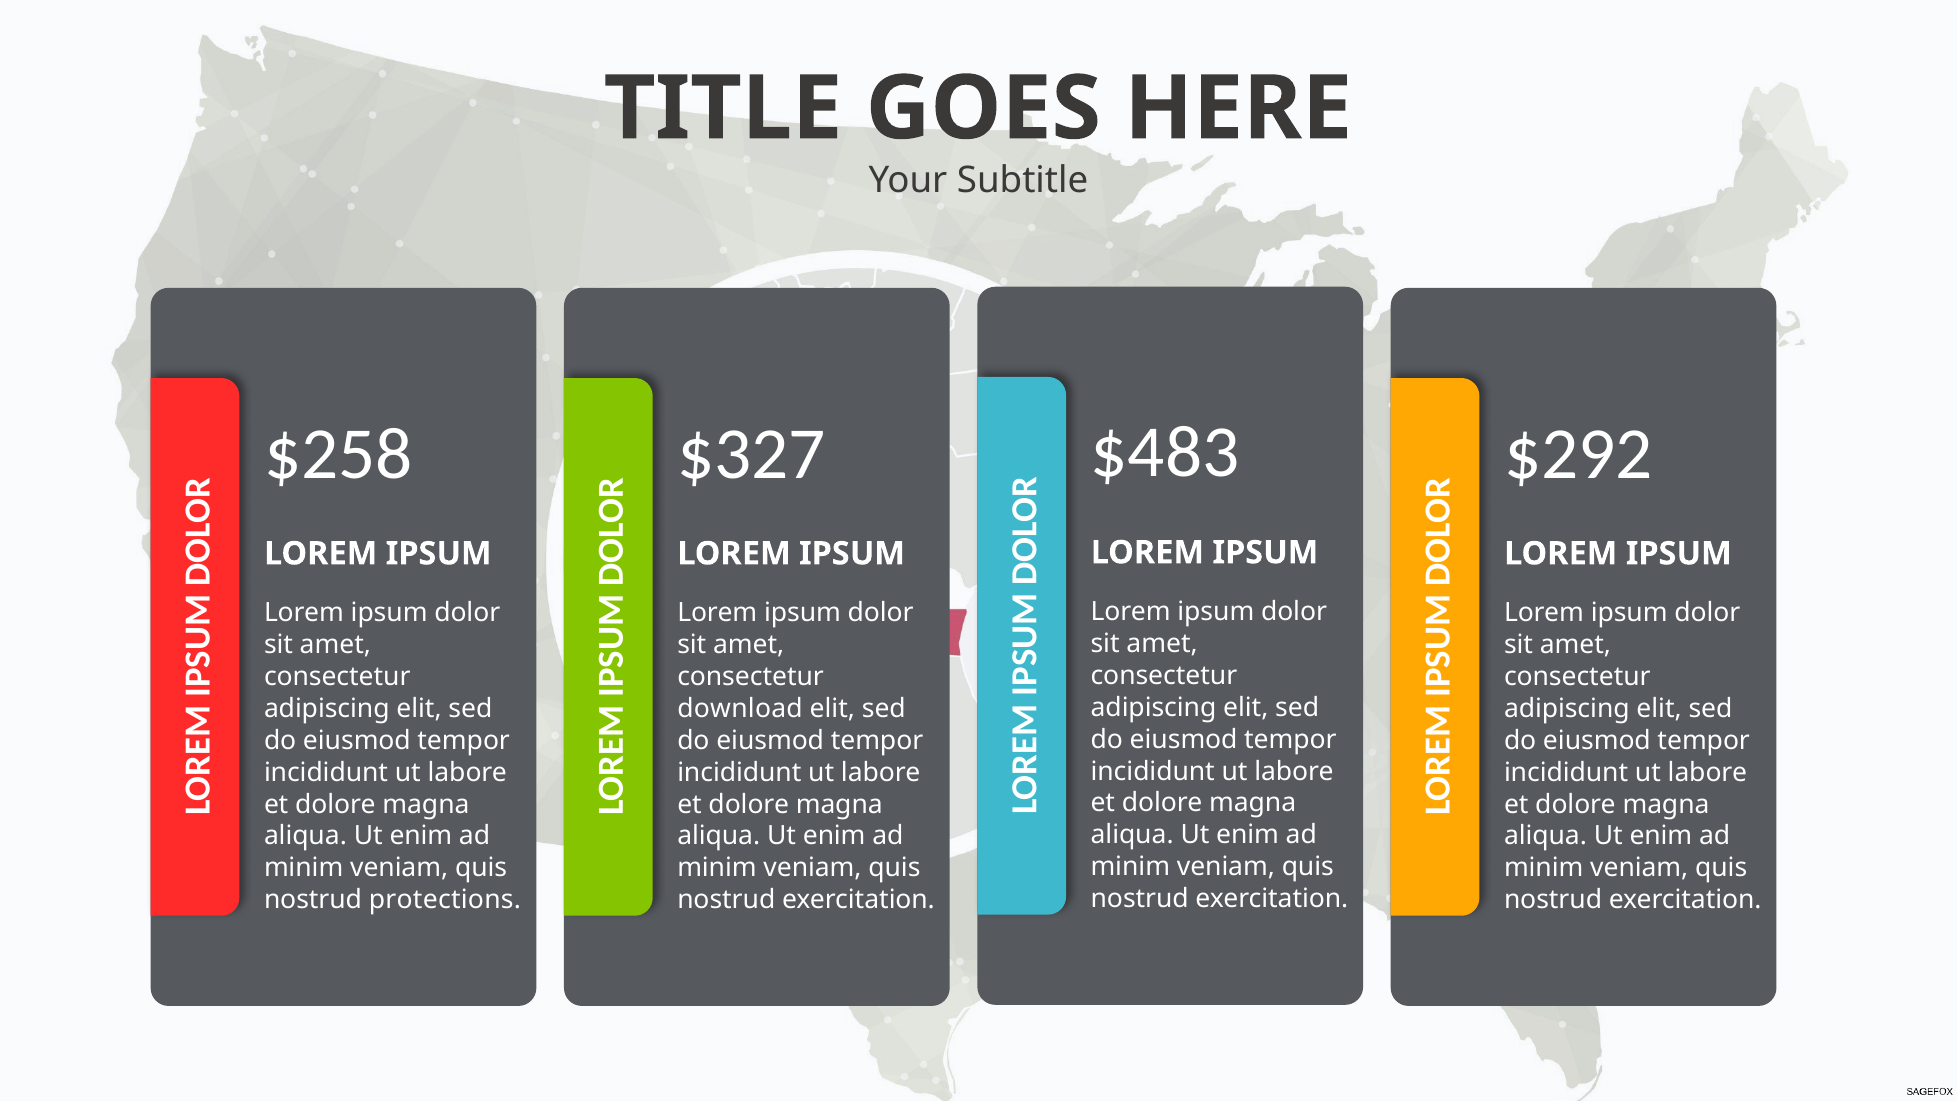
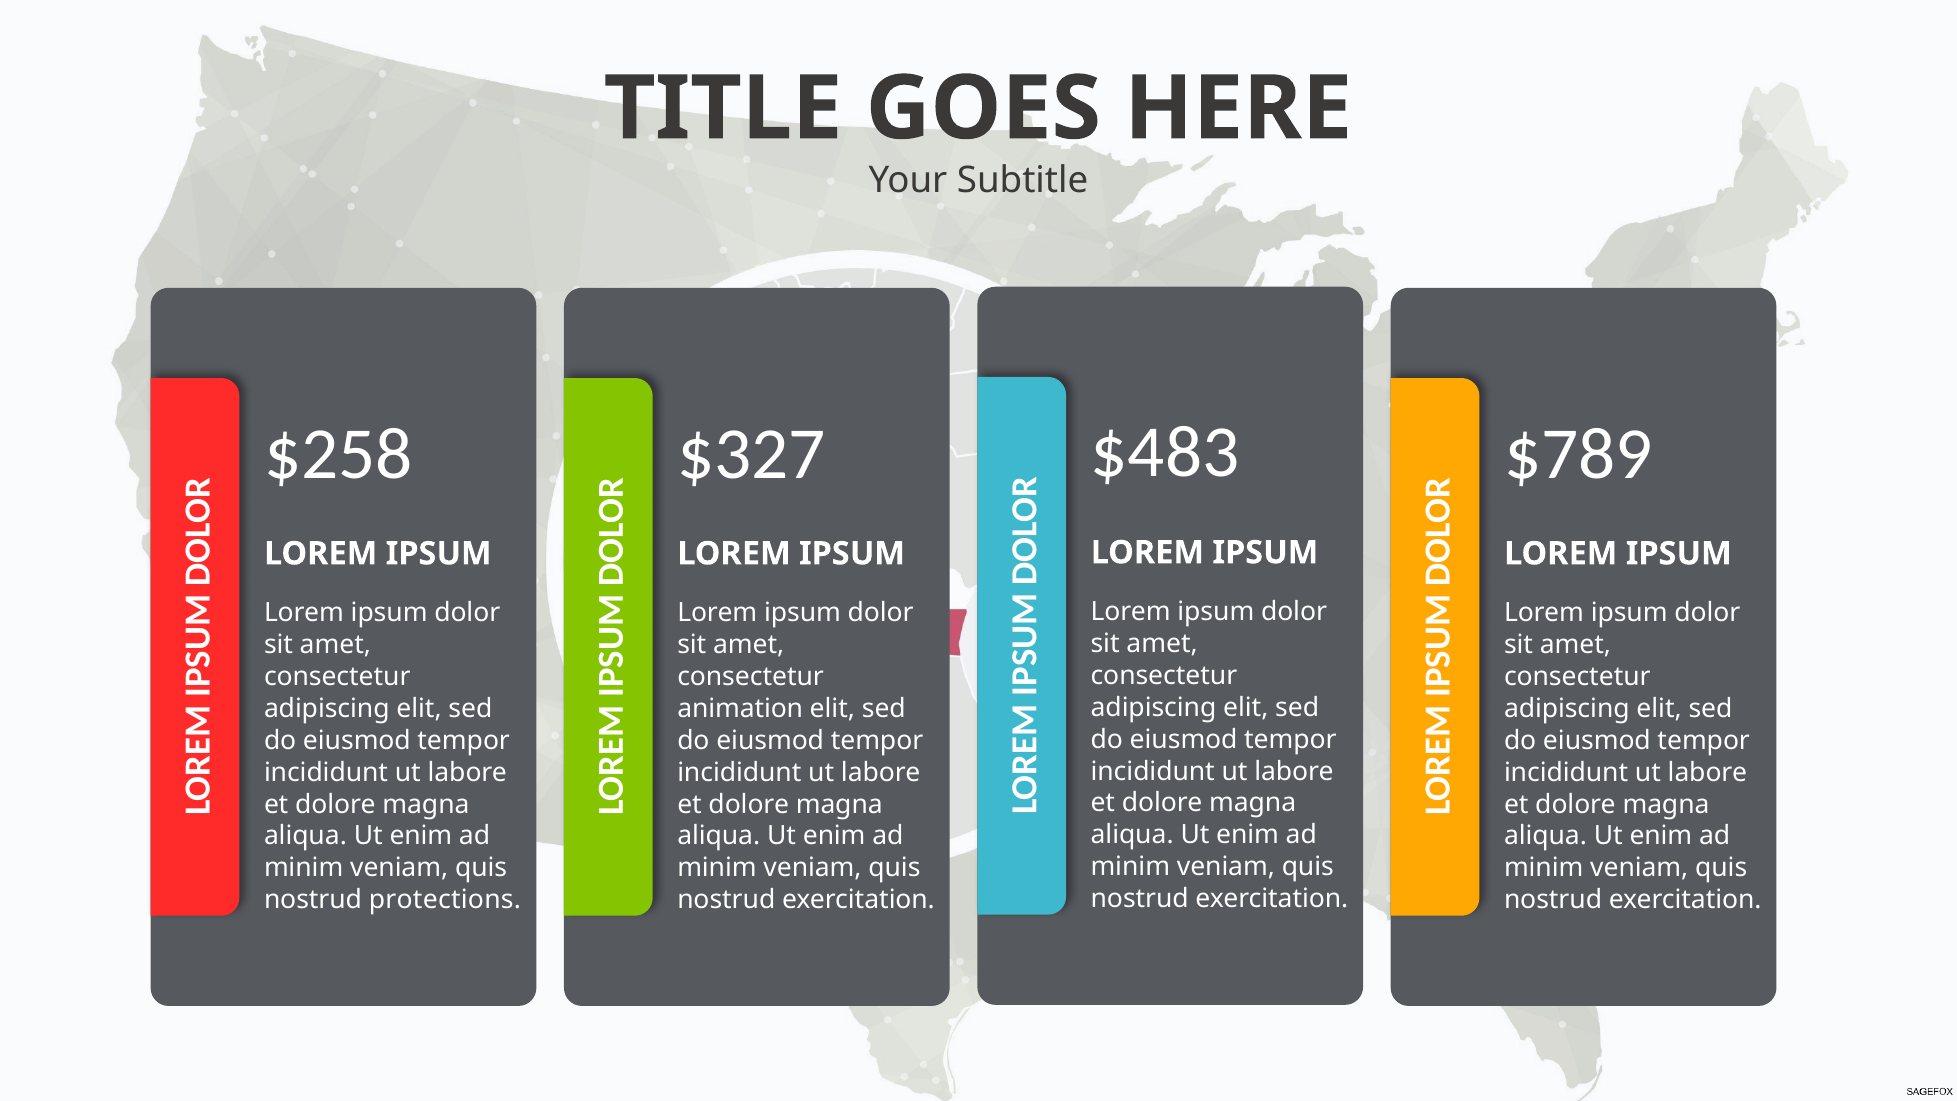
$292: $292 -> $789
download: download -> animation
